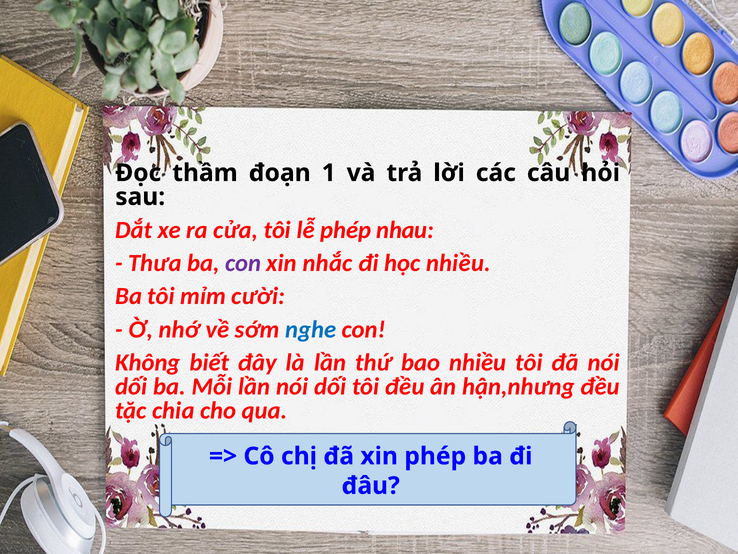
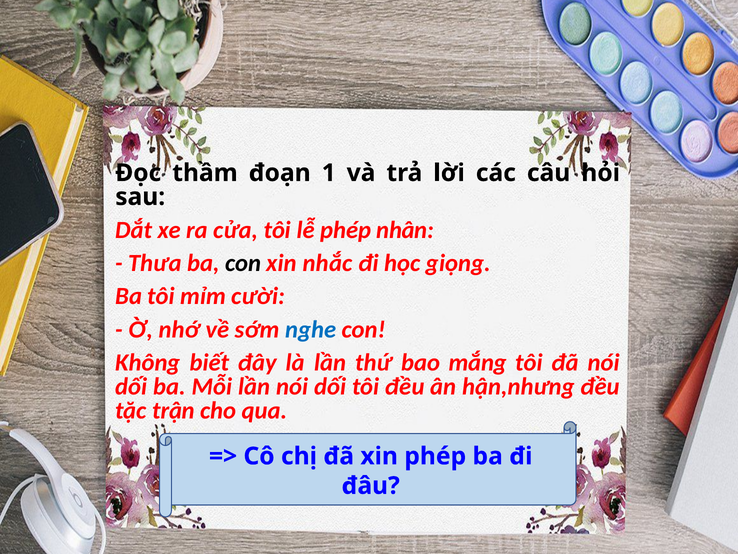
nhau: nhau -> nhân
con at (243, 263) colour: purple -> black
học nhiều: nhiều -> giọng
bao nhiều: nhiều -> mắng
chia: chia -> trận
